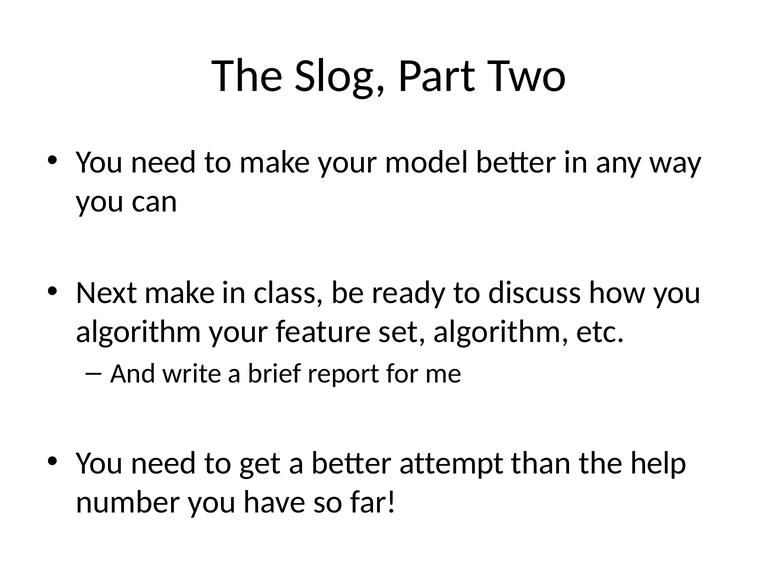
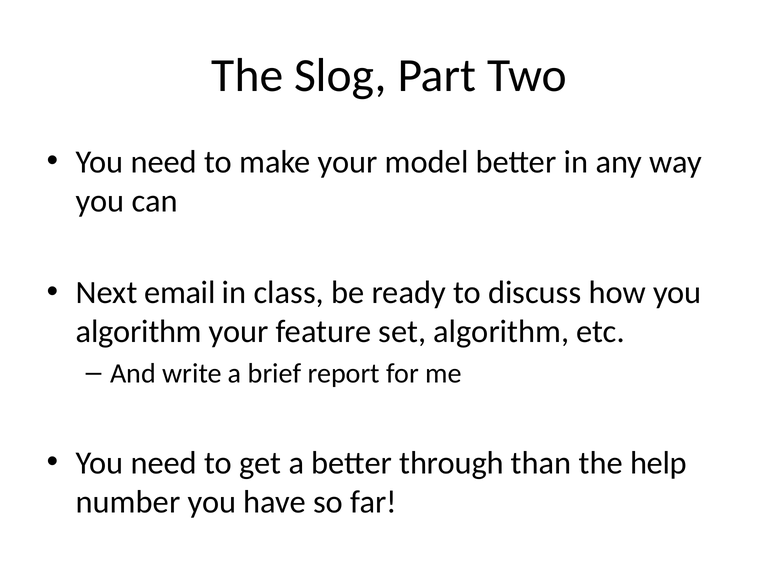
Next make: make -> email
attempt: attempt -> through
